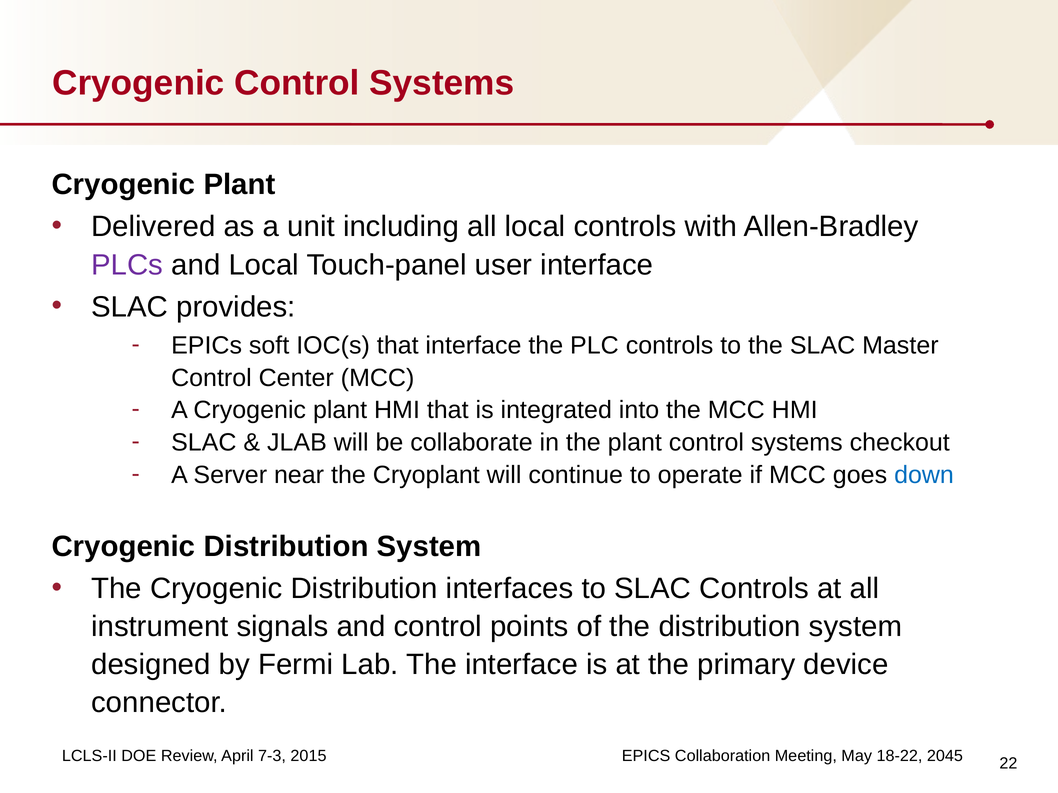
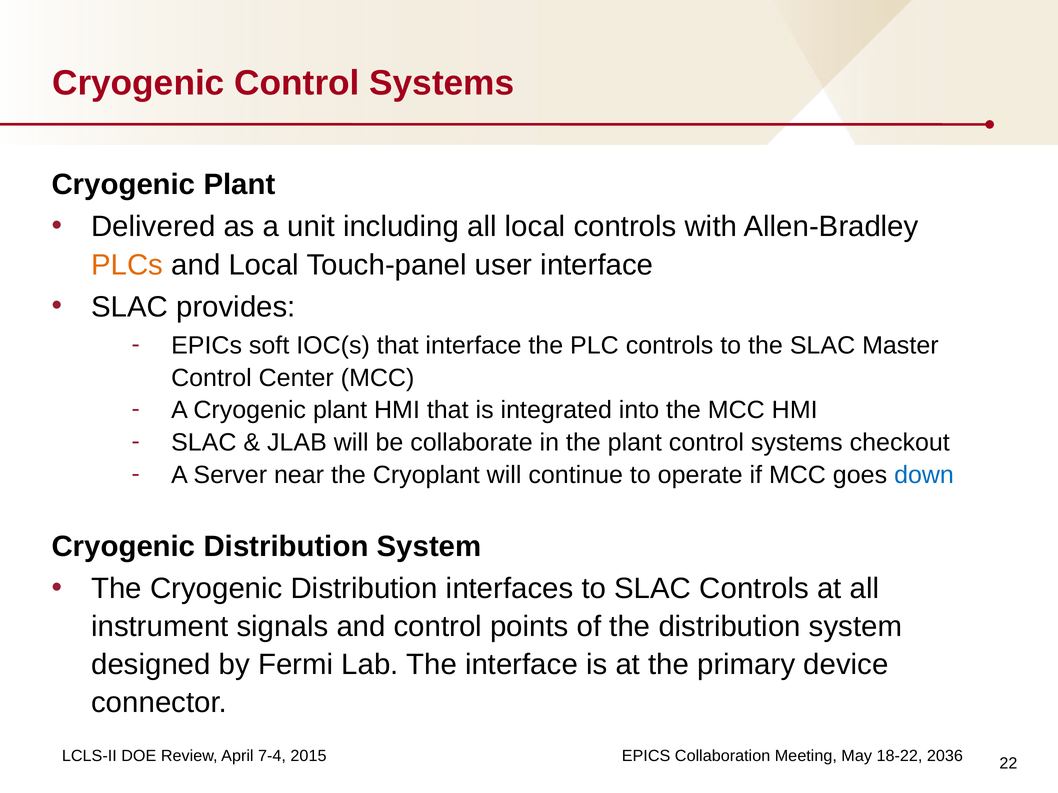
PLCs colour: purple -> orange
7-3: 7-3 -> 7-4
2045: 2045 -> 2036
